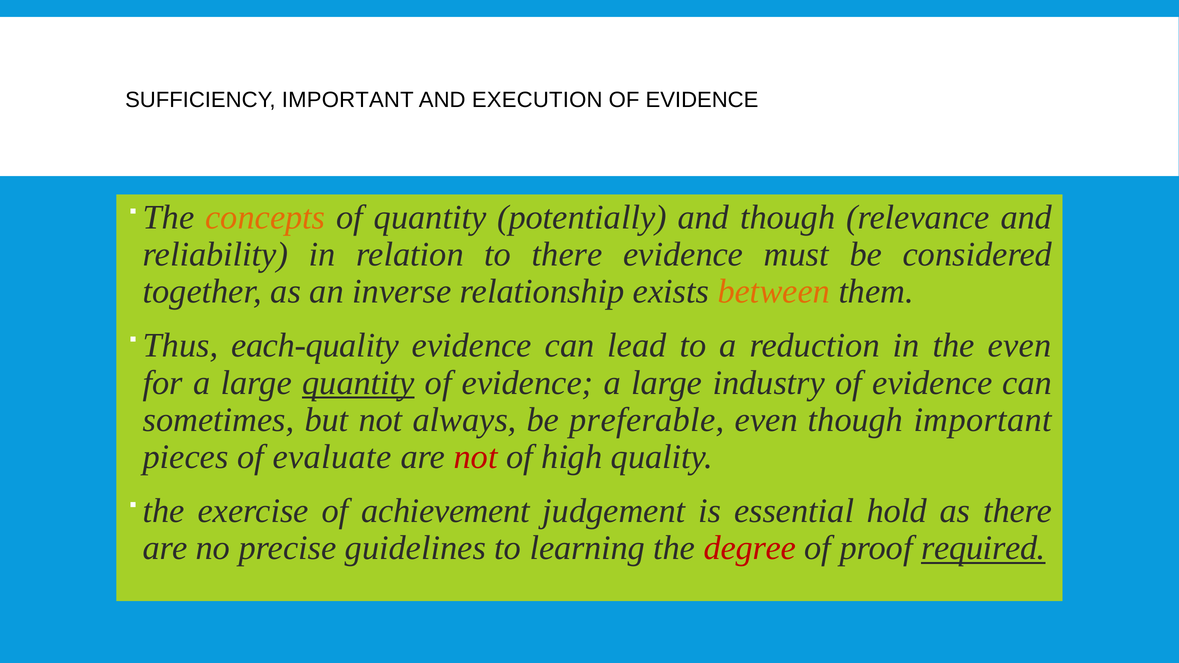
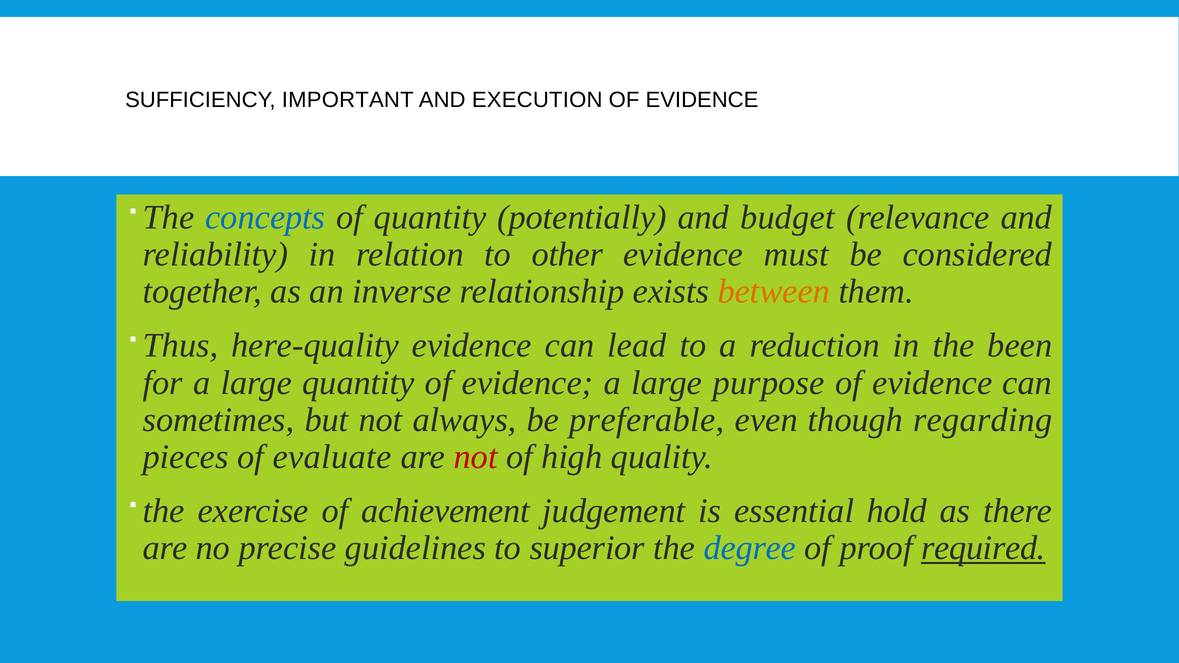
concepts colour: orange -> blue
and though: though -> budget
to there: there -> other
each-quality: each-quality -> here-quality
the even: even -> been
quantity at (358, 383) underline: present -> none
industry: industry -> purpose
though important: important -> regarding
learning: learning -> superior
degree colour: red -> blue
